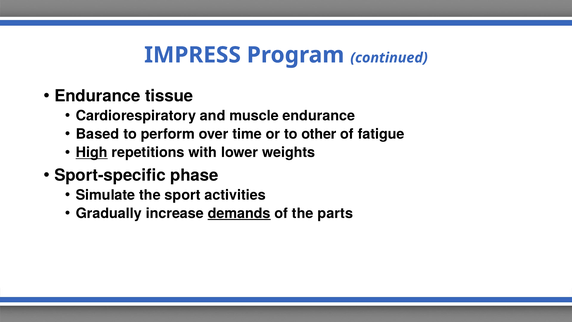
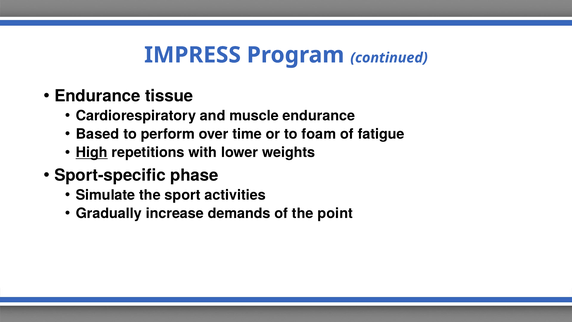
other: other -> foam
demands underline: present -> none
parts: parts -> point
